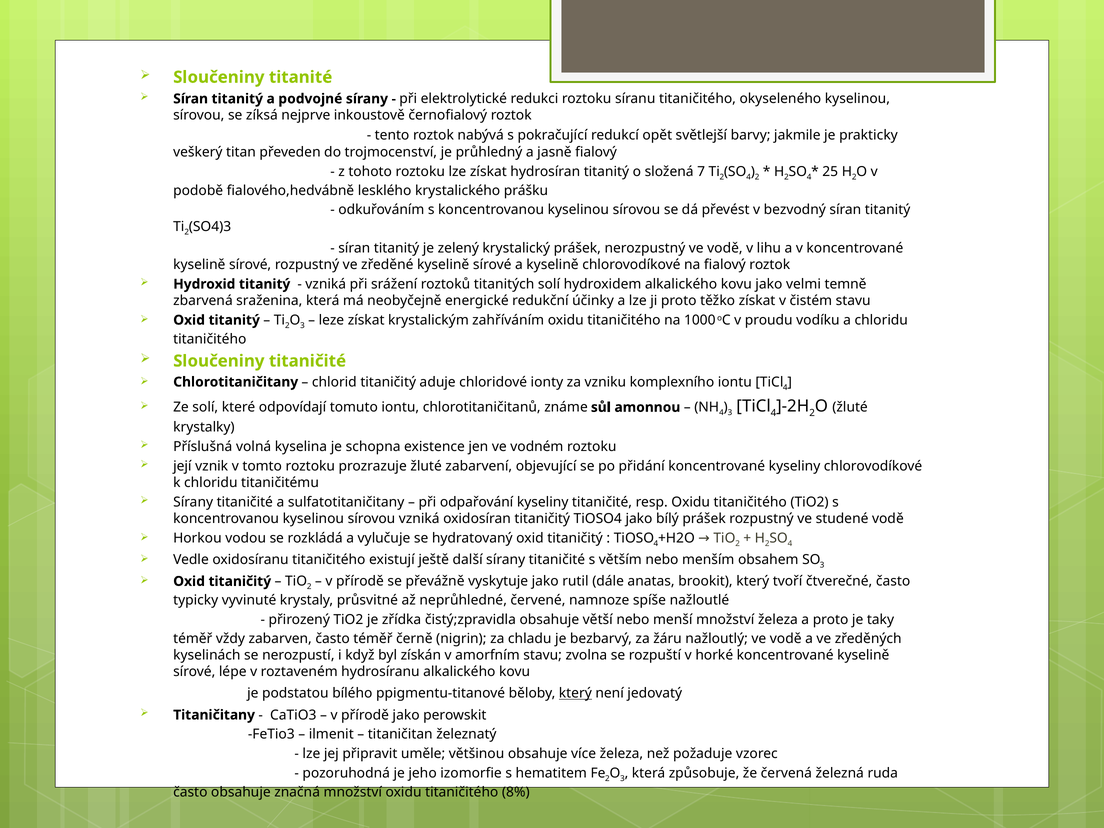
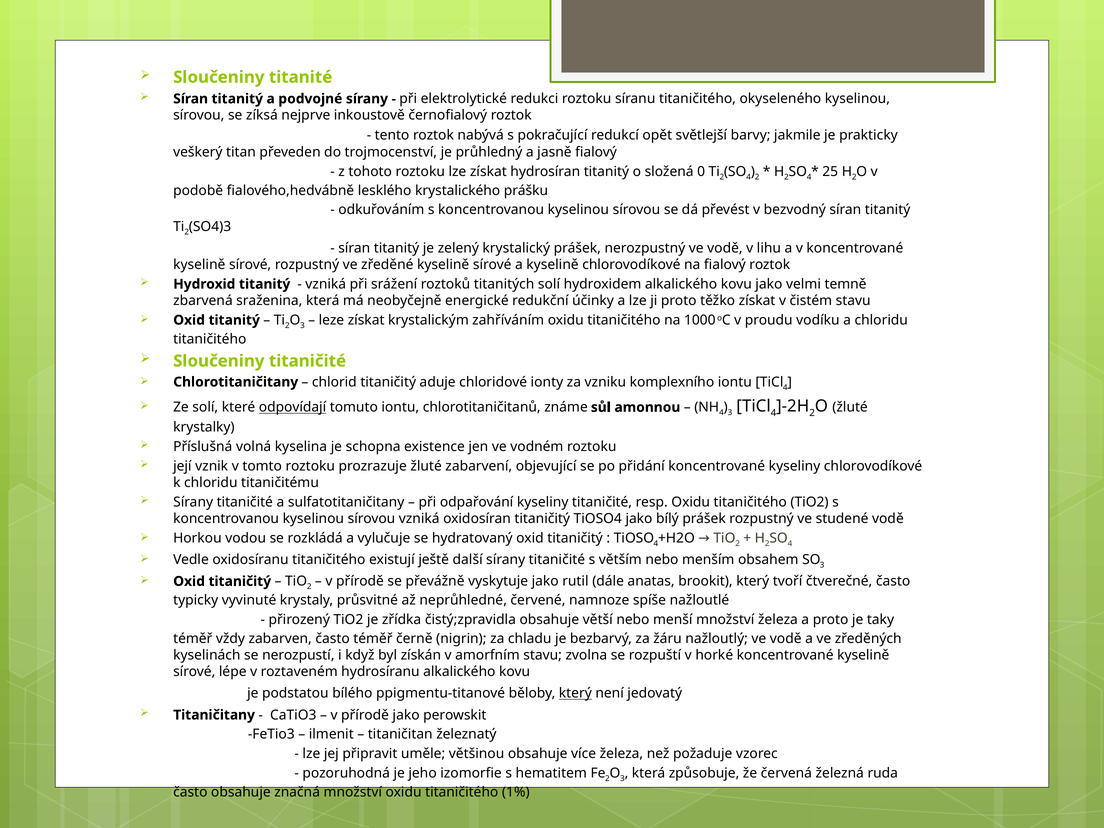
7: 7 -> 0
odpovídají underline: none -> present
8%: 8% -> 1%
